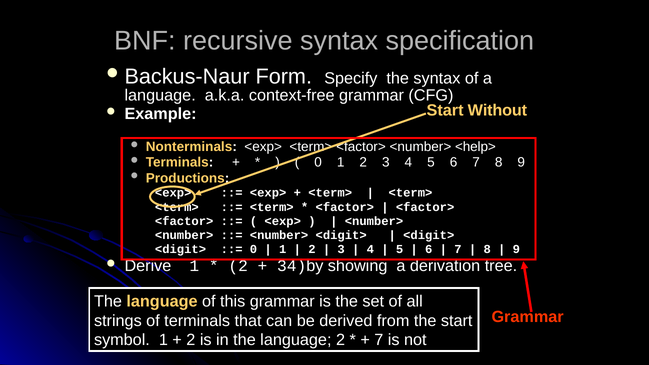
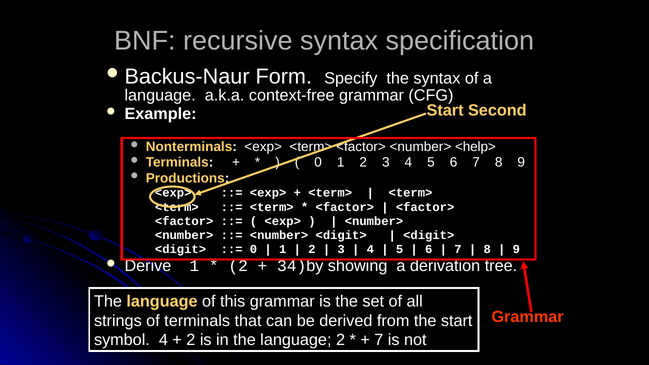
Without: Without -> Second
symbol 1: 1 -> 4
